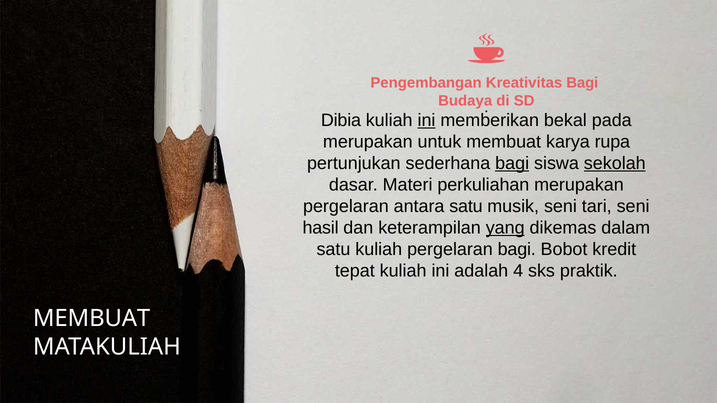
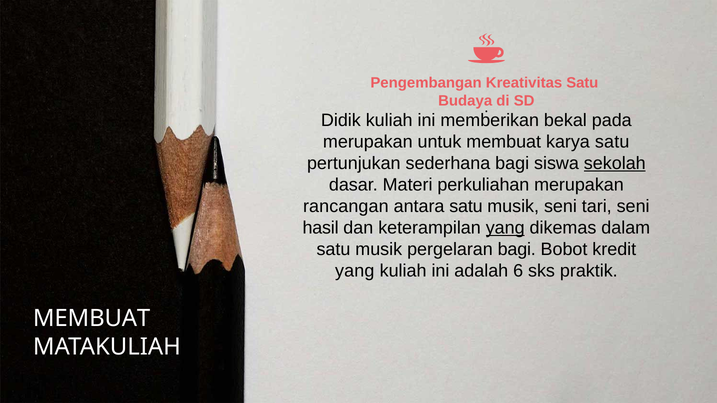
Kreativitas Bagi: Bagi -> Satu
Dibia: Dibia -> Didik
ini at (427, 120) underline: present -> none
karya rupa: rupa -> satu
bagi at (512, 163) underline: present -> none
pergelaran at (346, 206): pergelaran -> rancangan
kuliah at (379, 249): kuliah -> musik
tepat at (355, 271): tepat -> yang
4: 4 -> 6
